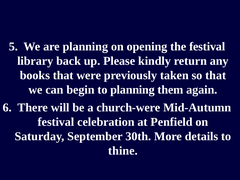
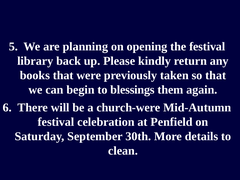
to planning: planning -> blessings
thine: thine -> clean
